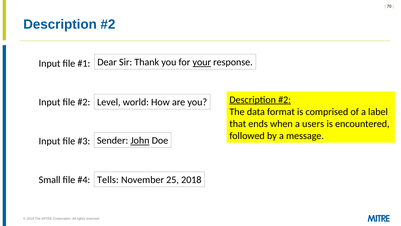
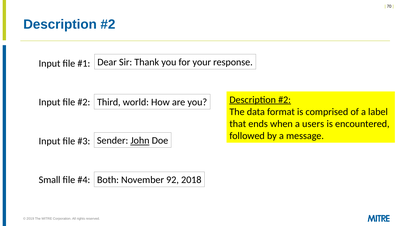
your underline: present -> none
Level: Level -> Third
Tells: Tells -> Both
25: 25 -> 92
